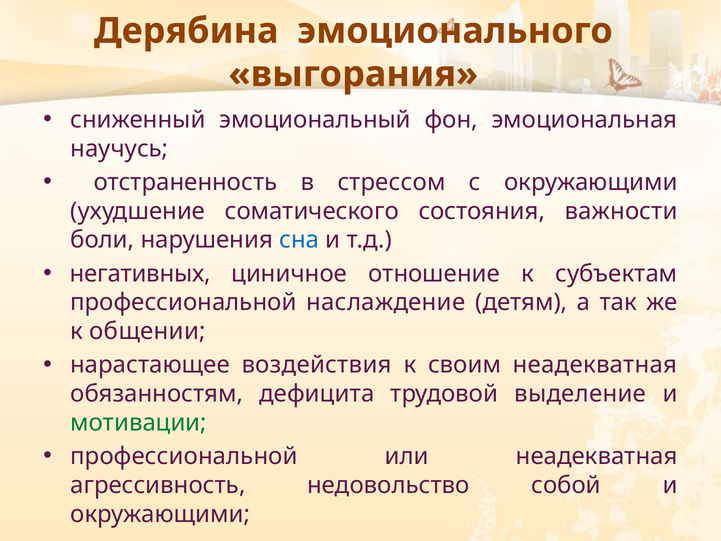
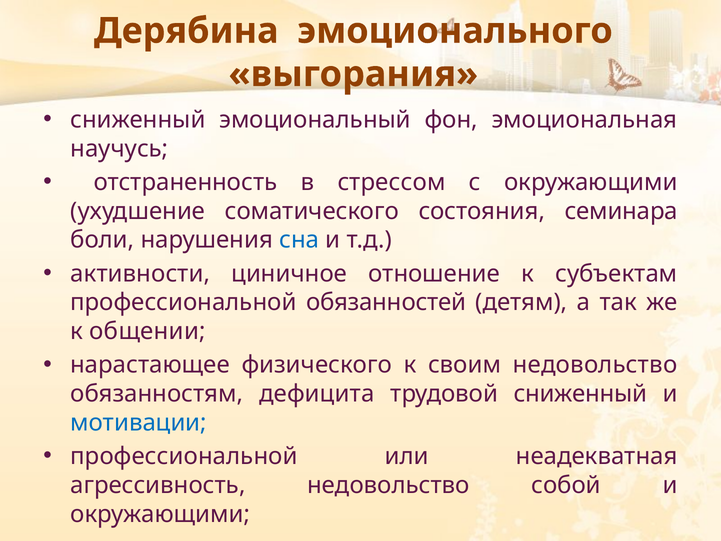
важности: важности -> семинара
негативных: негативных -> активности
наслаждение: наслаждение -> обязанностей
воздействия: воздействия -> физического
своим неадекватная: неадекватная -> недовольство
трудовой выделение: выделение -> сниженный
мотивации colour: green -> blue
